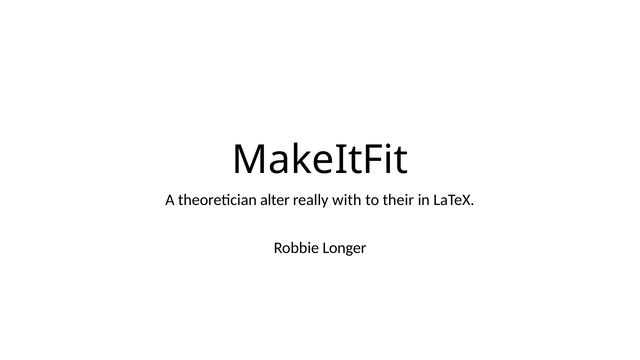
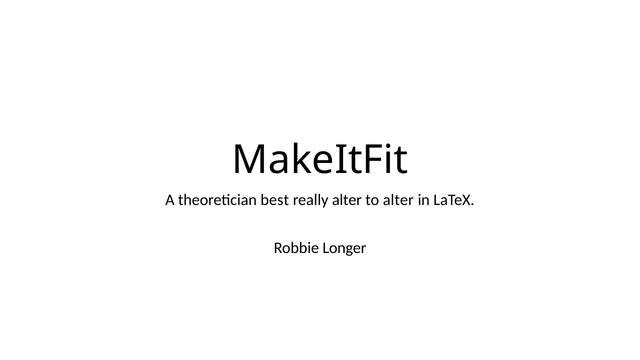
alter: alter -> best
really with: with -> alter
to their: their -> alter
